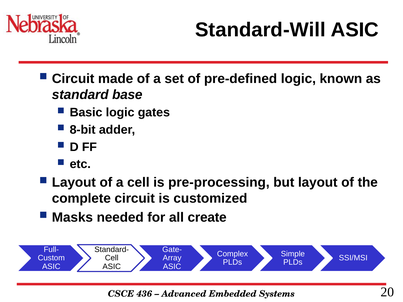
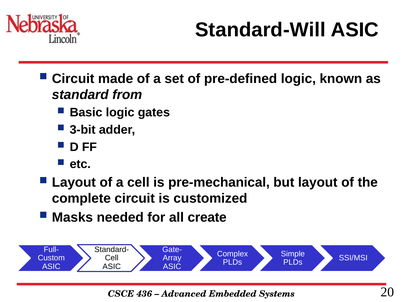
base: base -> from
8-bit: 8-bit -> 3-bit
pre-processing: pre-processing -> pre-mechanical
